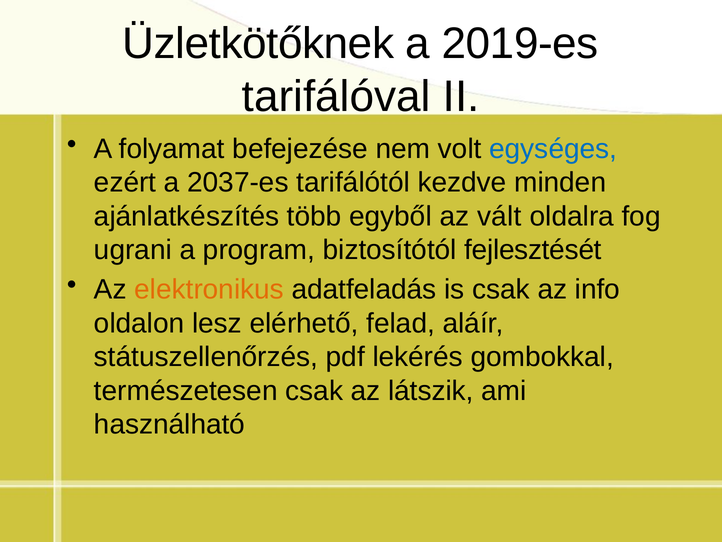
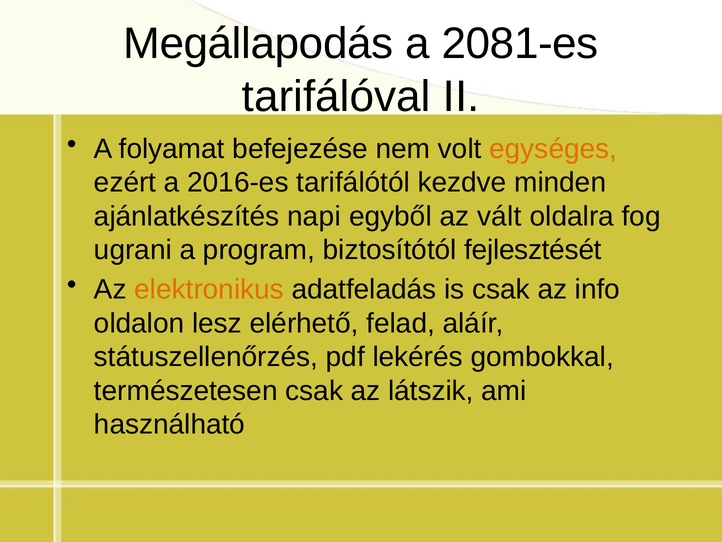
Üzletkötőknek: Üzletkötőknek -> Megállapodás
2019-es: 2019-es -> 2081-es
egységes colour: blue -> orange
2037-es: 2037-es -> 2016-es
több: több -> napi
